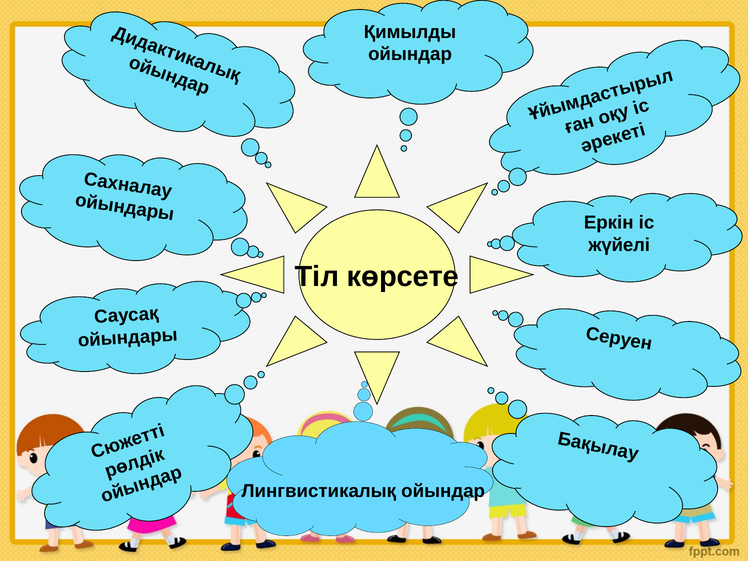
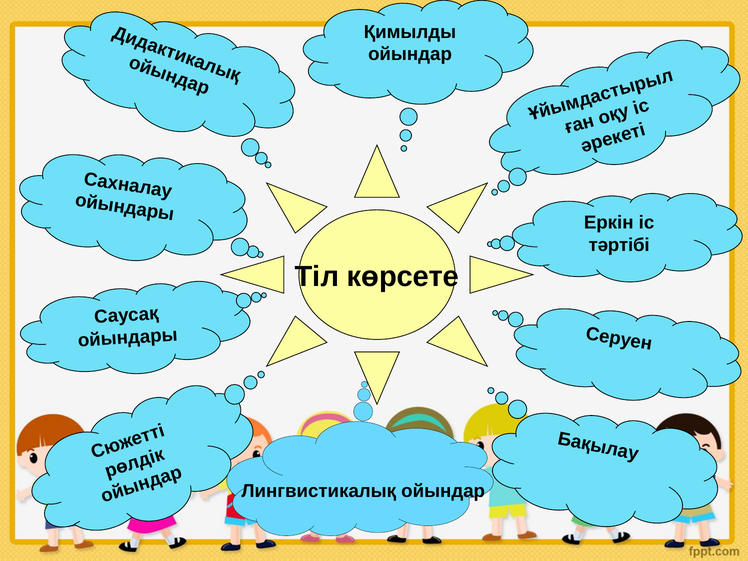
жүйелі: жүйелі -> тәртібі
